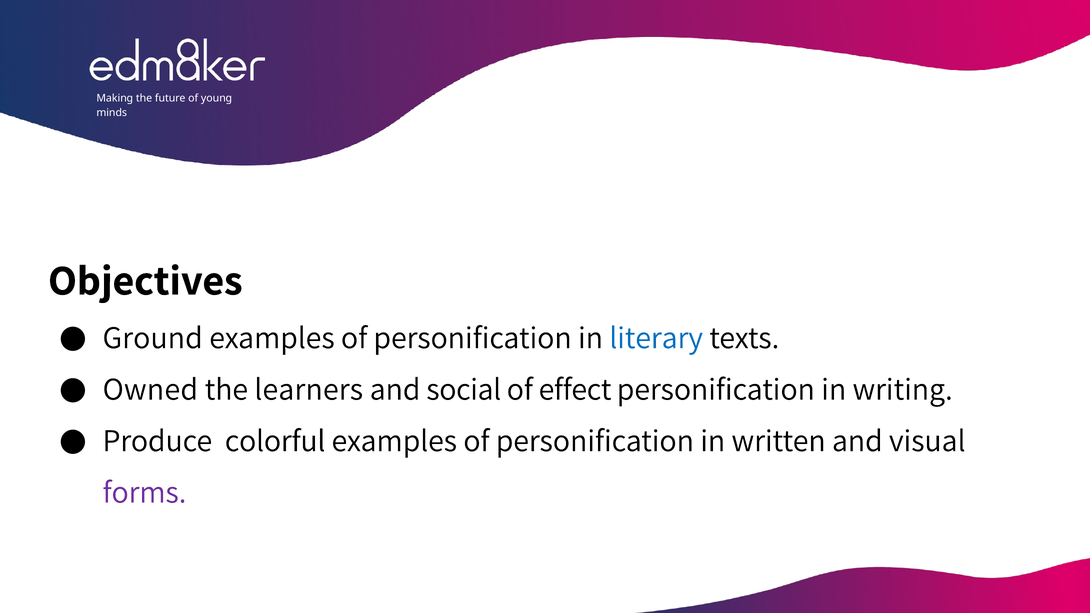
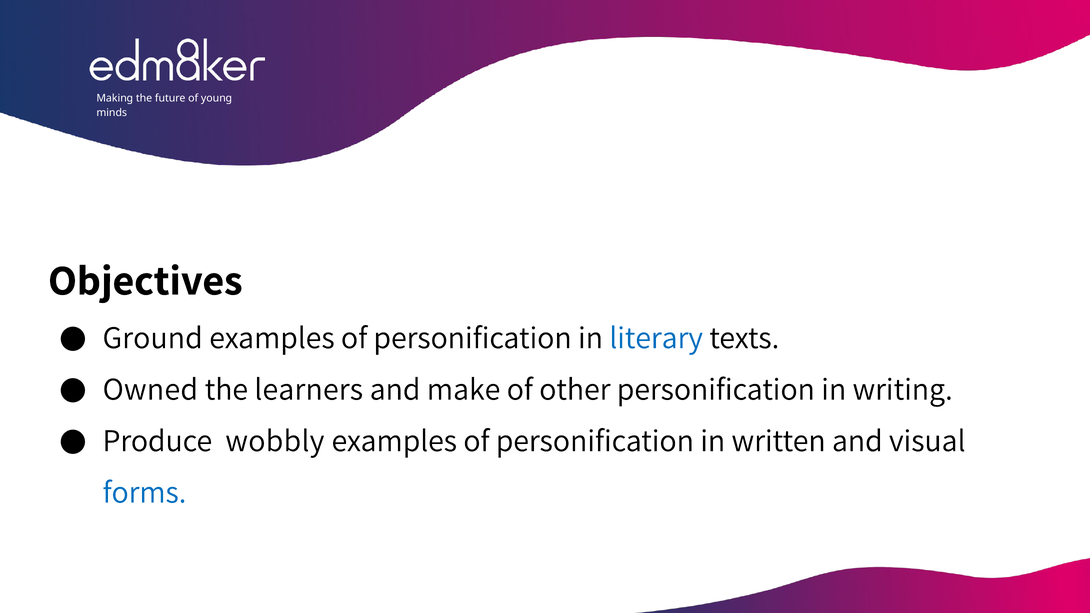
social: social -> make
effect: effect -> other
colorful: colorful -> wobbly
forms colour: purple -> blue
